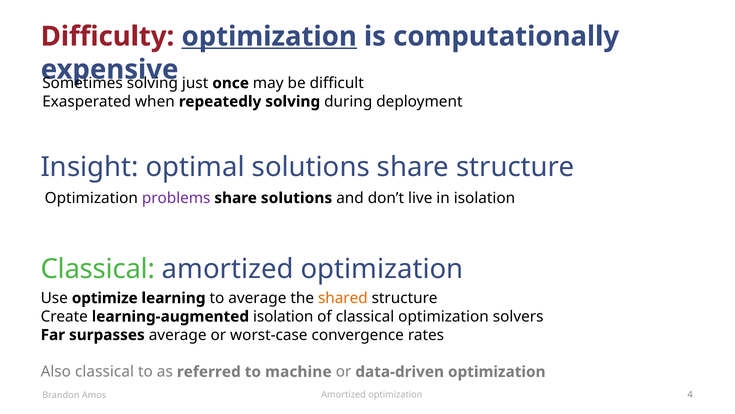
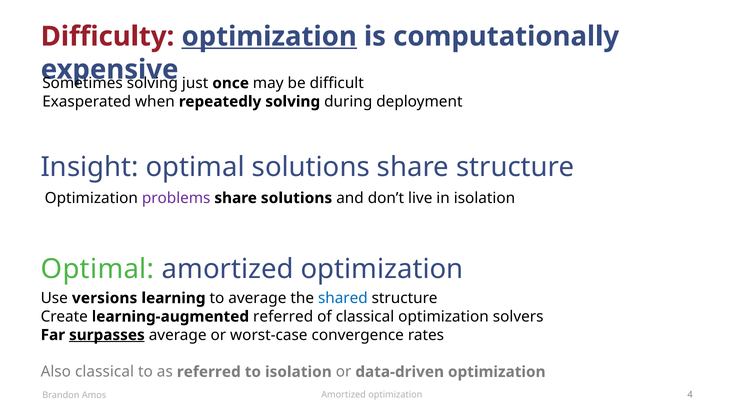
Classical at (98, 269): Classical -> Optimal
optimize: optimize -> versions
shared colour: orange -> blue
learning-augmented isolation: isolation -> referred
surpasses underline: none -> present
to machine: machine -> isolation
